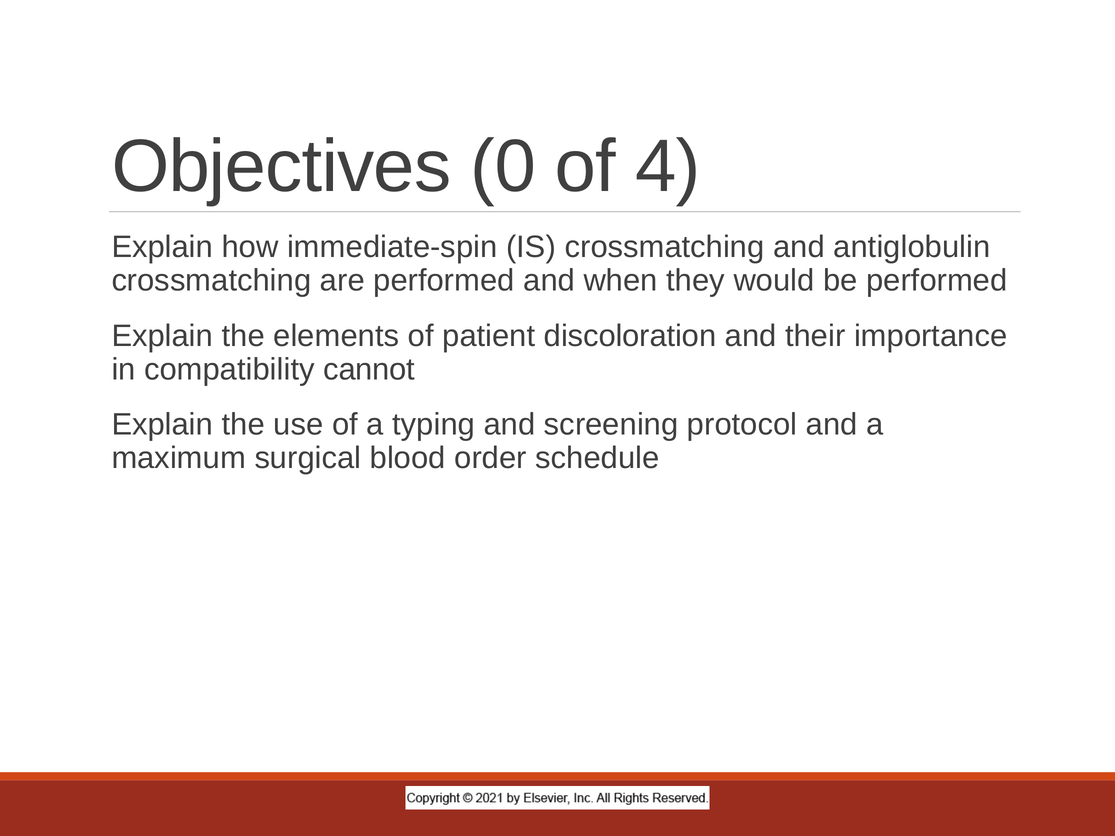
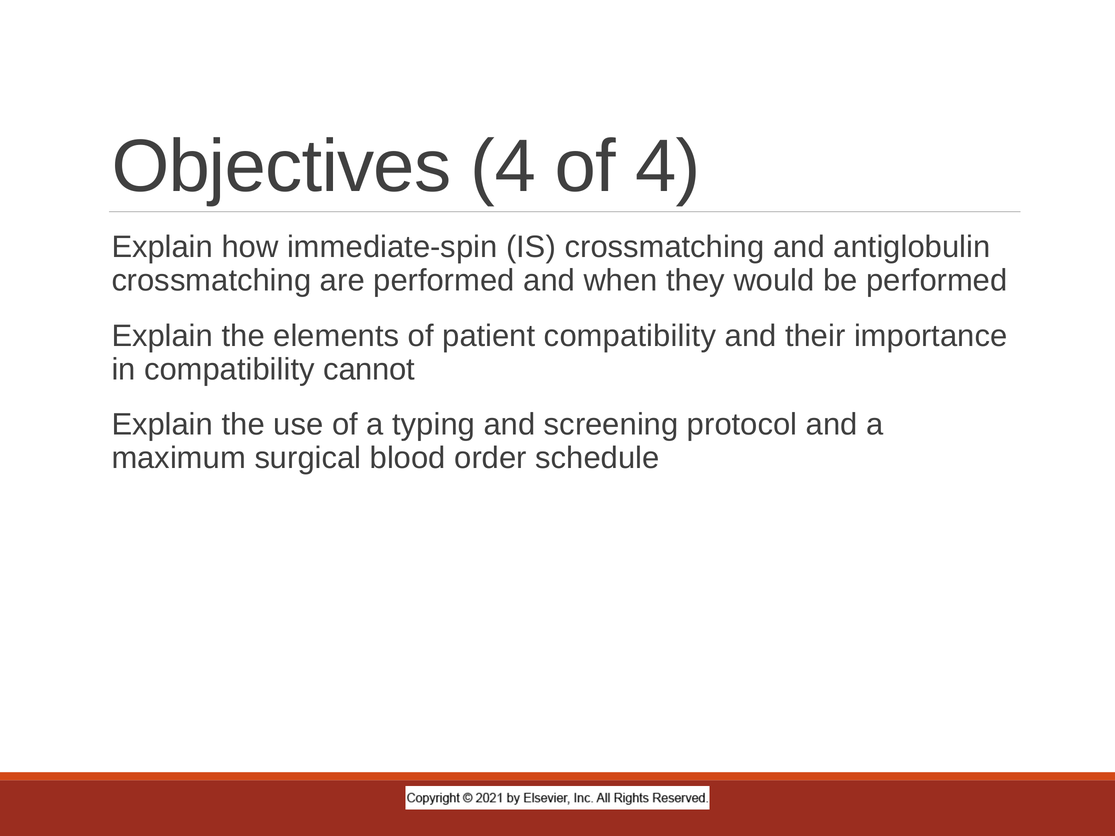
Objectives 0: 0 -> 4
patient discoloration: discoloration -> compatibility
